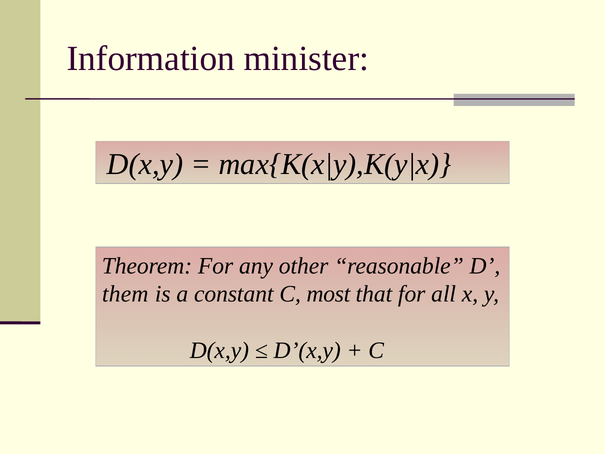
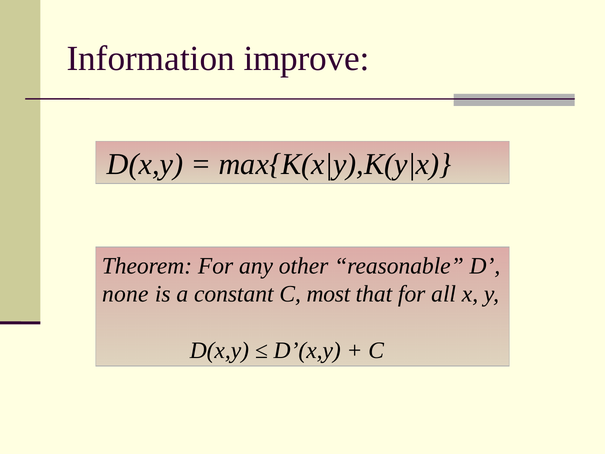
minister: minister -> improve
them: them -> none
